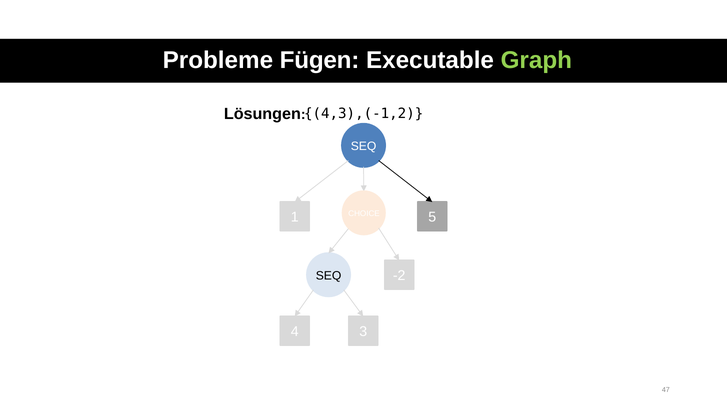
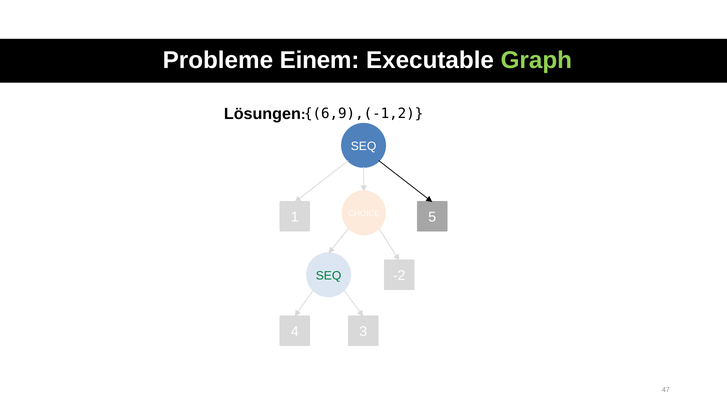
Fügen: Fügen -> Einem
4,3),(-1,2: 4,3),(-1,2 -> 6,9),(-1,2
SEQ at (329, 276) colour: black -> green
